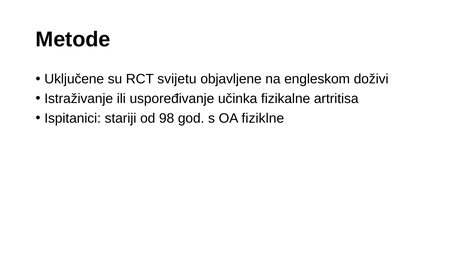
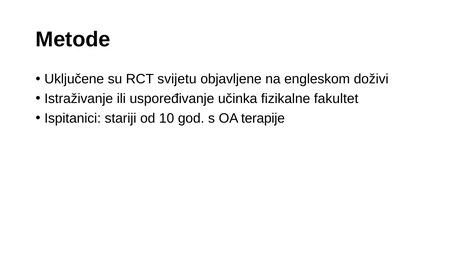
artritisa: artritisa -> fakultet
98: 98 -> 10
fiziklne: fiziklne -> terapije
